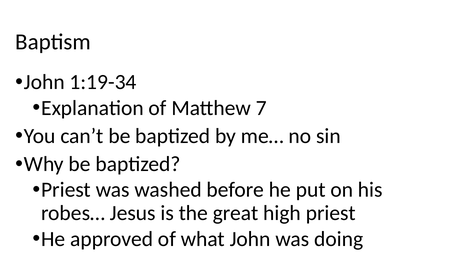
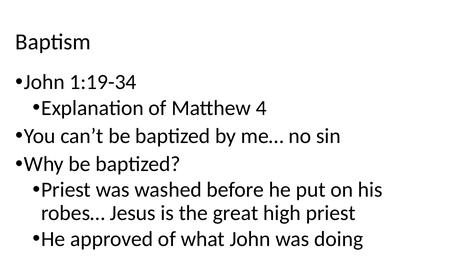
7: 7 -> 4
